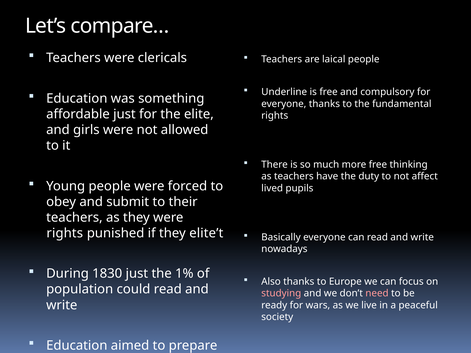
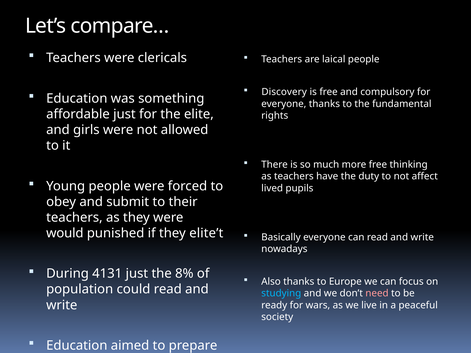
Underline: Underline -> Discovery
rights at (65, 233): rights -> would
1830: 1830 -> 4131
1%: 1% -> 8%
studying colour: pink -> light blue
